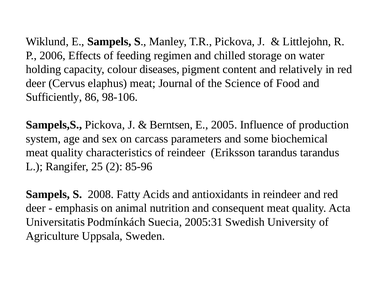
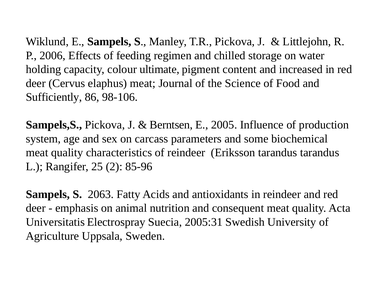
diseases: diseases -> ultimate
relatively: relatively -> increased
2008: 2008 -> 2063
Podmínkách: Podmínkách -> Electrospray
